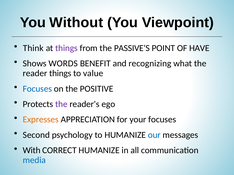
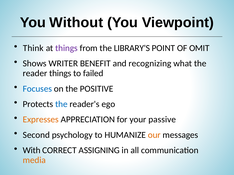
PASSIVE'S: PASSIVE'S -> LIBRARY'S
HAVE: HAVE -> OMIT
WORDS: WORDS -> WRITER
value: value -> failed
the at (61, 104) colour: purple -> blue
your focuses: focuses -> passive
our colour: blue -> orange
CORRECT HUMANIZE: HUMANIZE -> ASSIGNING
media colour: blue -> orange
